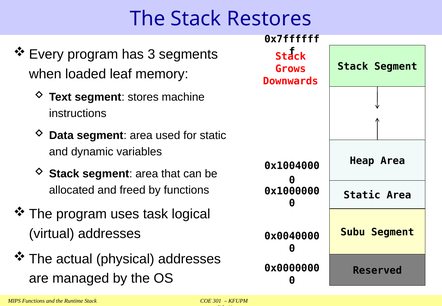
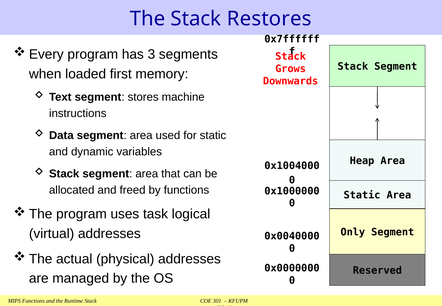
leaf: leaf -> first
Subu: Subu -> Only
